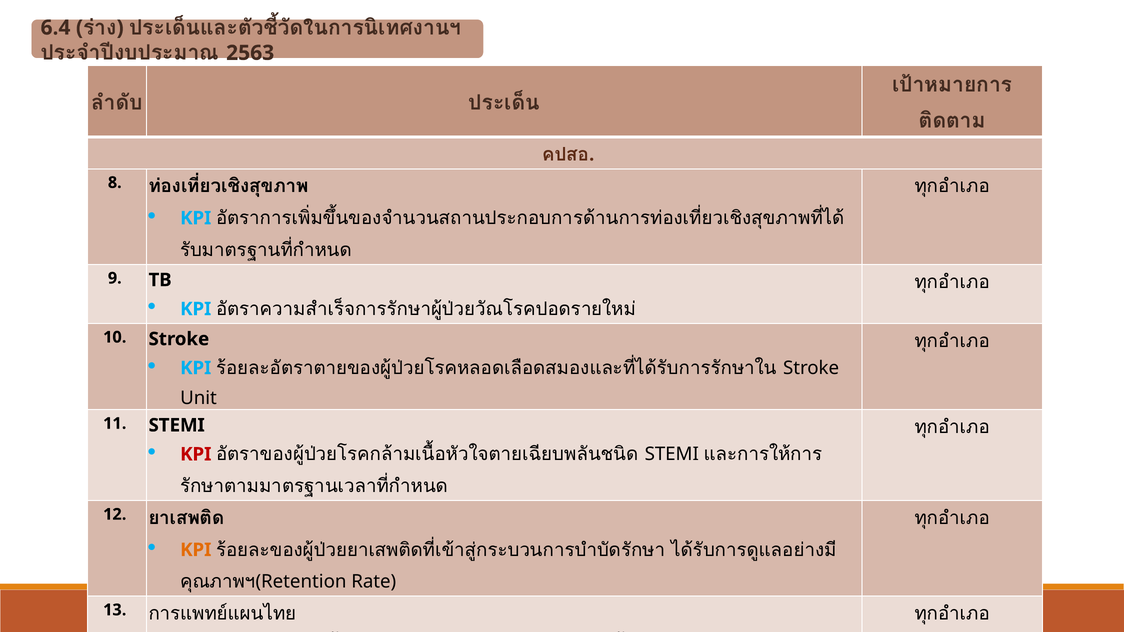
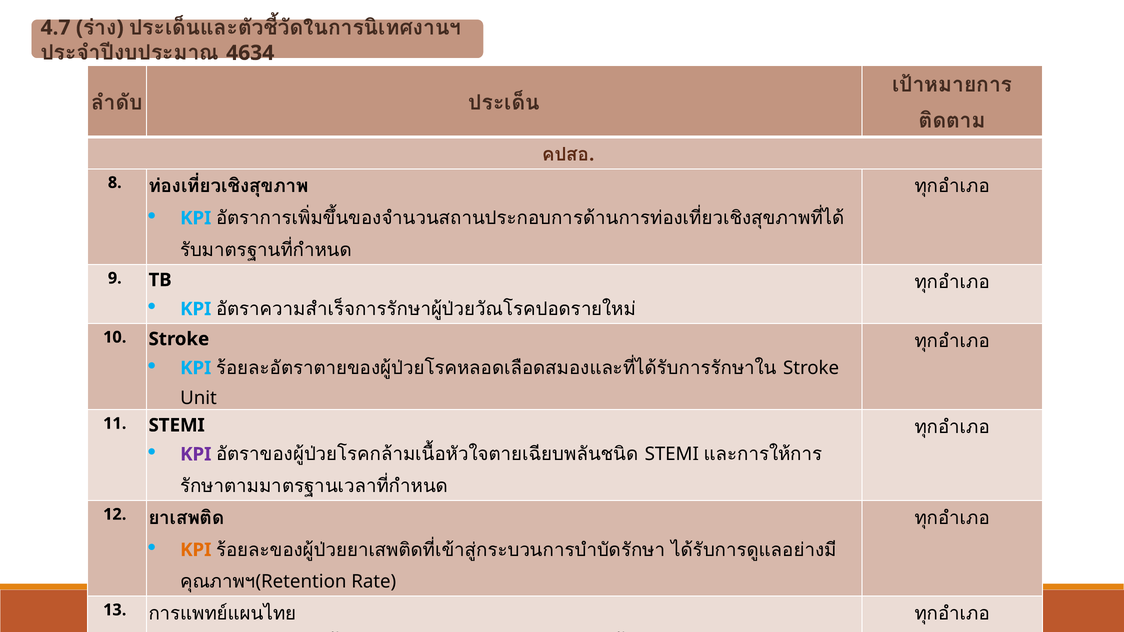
6.4: 6.4 -> 4.7
2563: 2563 -> 4634
KPI at (196, 454) colour: red -> purple
